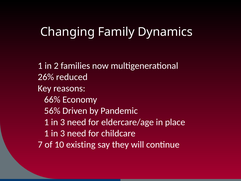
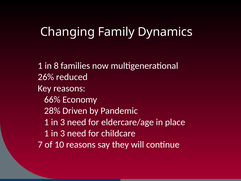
2: 2 -> 8
56%: 56% -> 28%
10 existing: existing -> reasons
